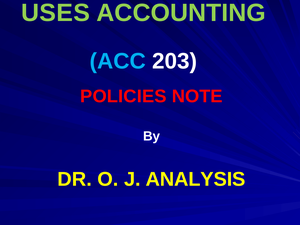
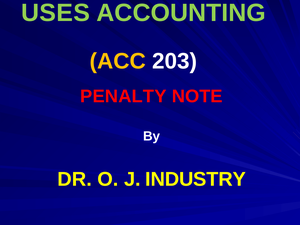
ACC colour: light blue -> yellow
POLICIES: POLICIES -> PENALTY
ANALYSIS: ANALYSIS -> INDUSTRY
